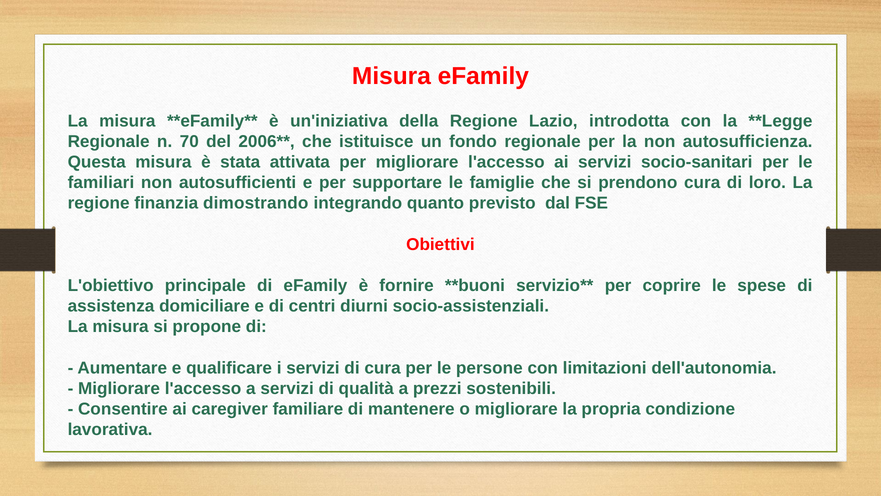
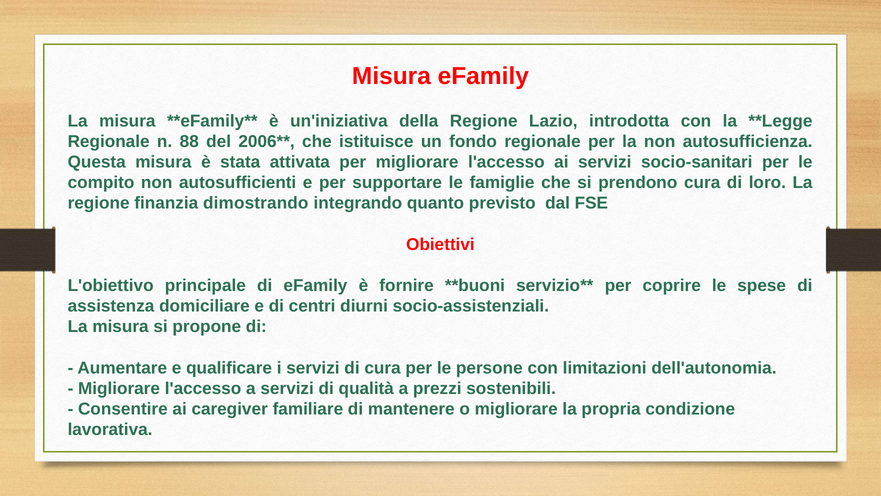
70: 70 -> 88
familiari: familiari -> compito
